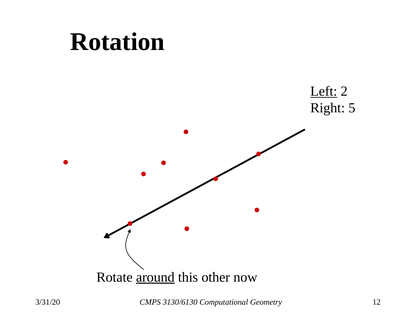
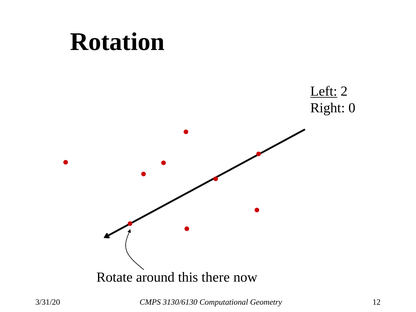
5: 5 -> 0
around underline: present -> none
other: other -> there
